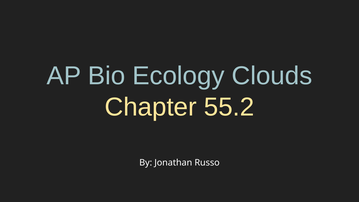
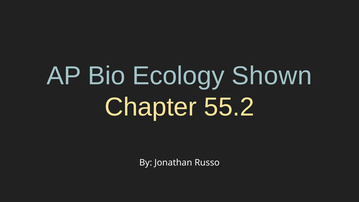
Clouds: Clouds -> Shown
